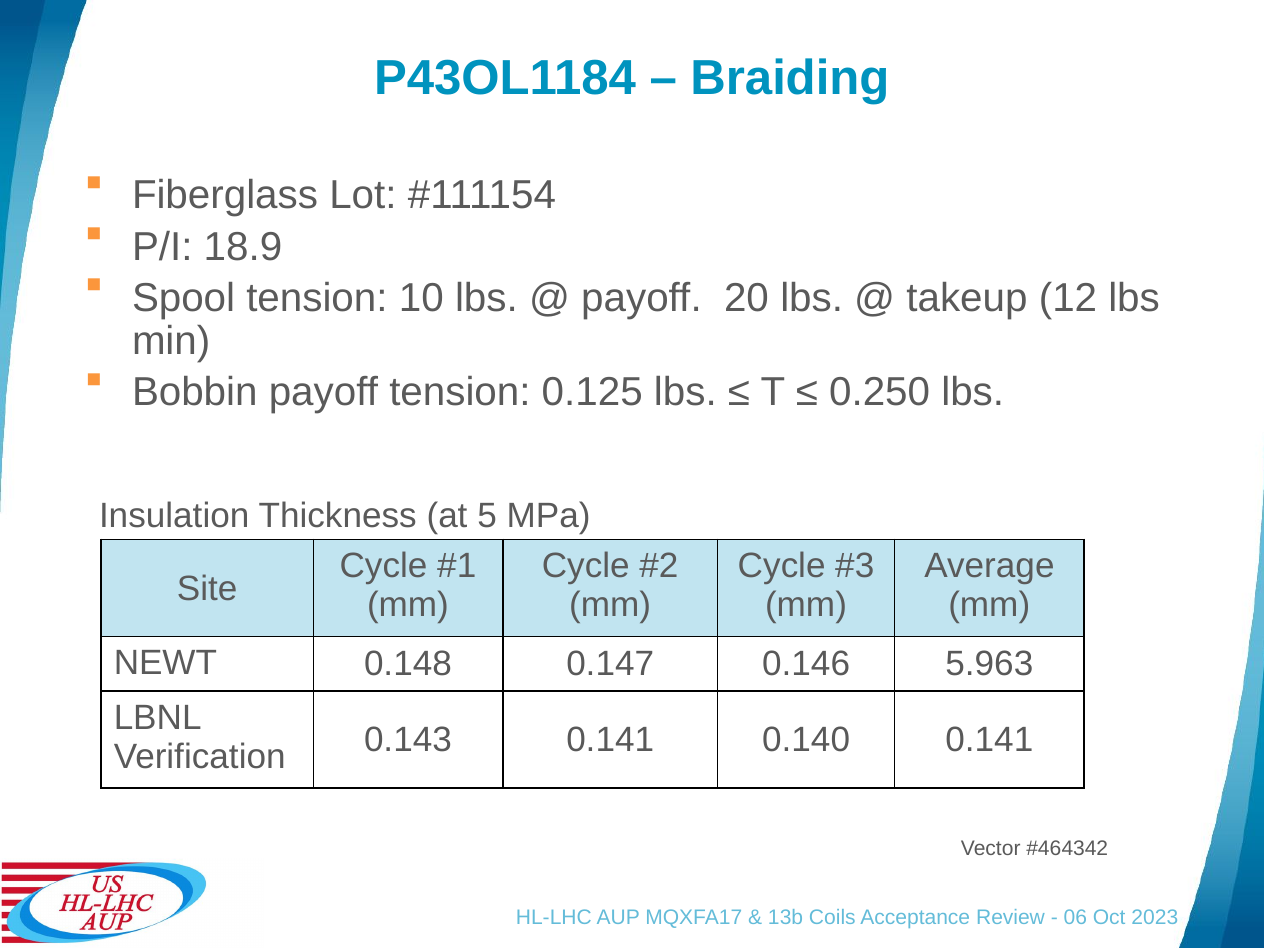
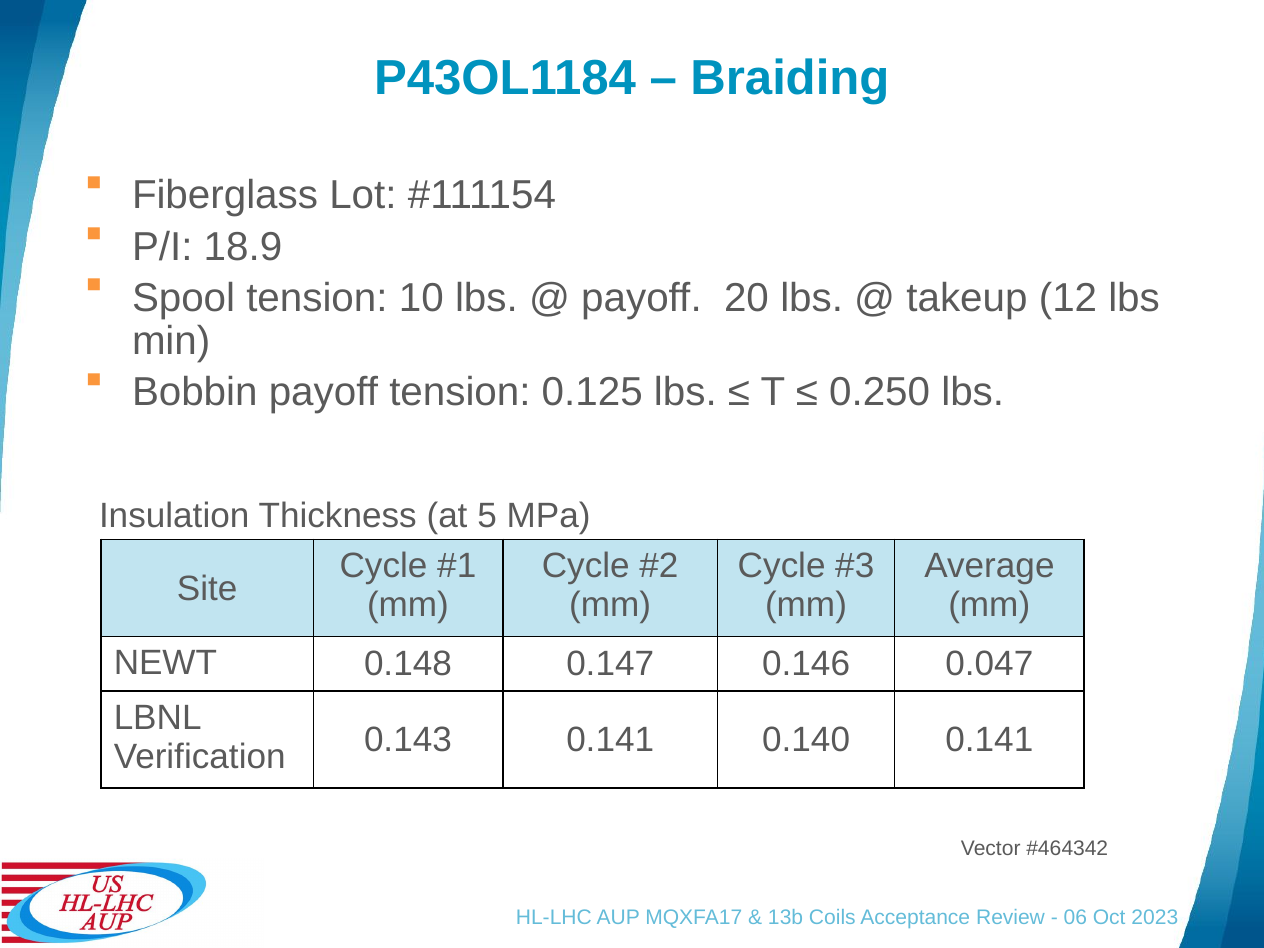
5.963: 5.963 -> 0.047
